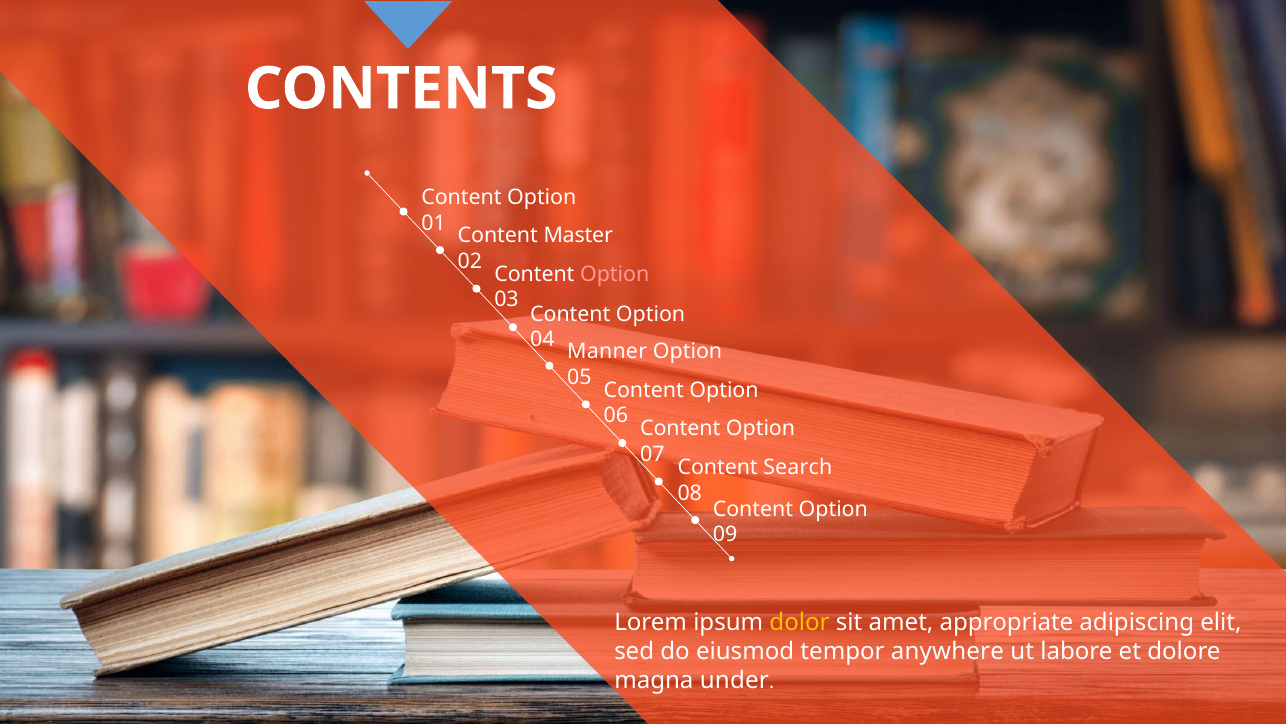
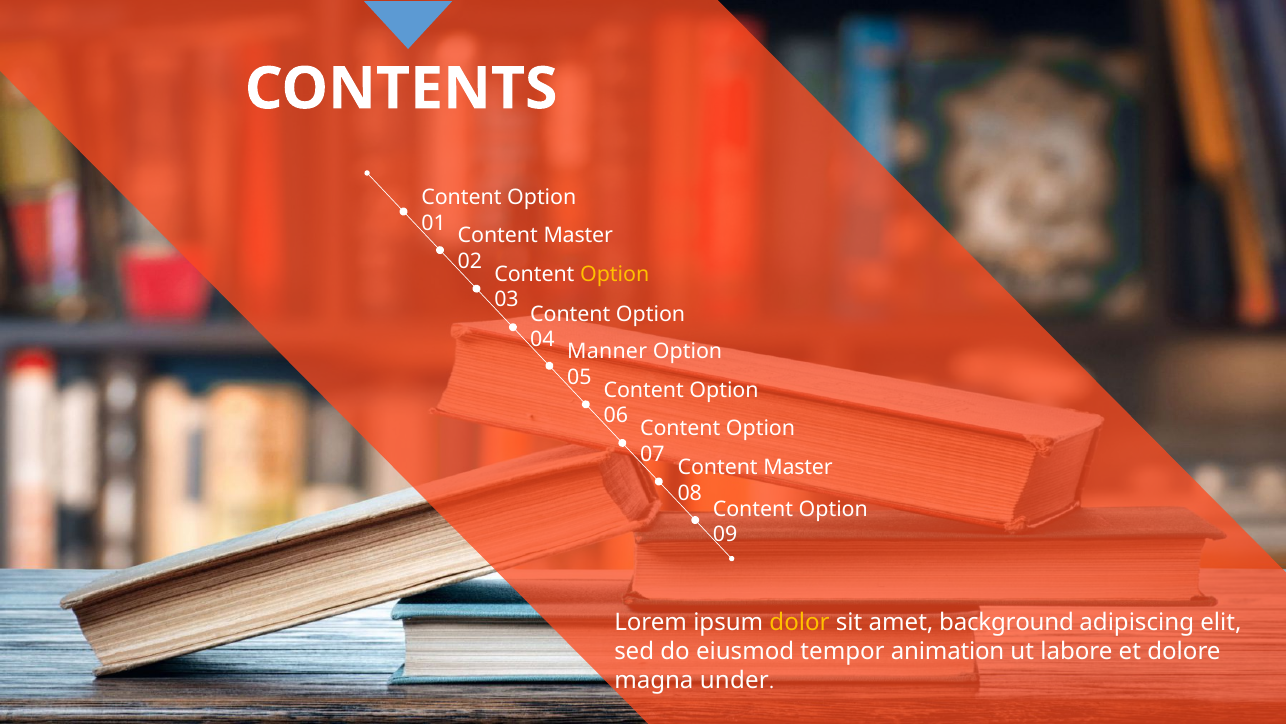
Option at (615, 274) colour: pink -> yellow
Search at (798, 467): Search -> Master
appropriate: appropriate -> background
anywhere: anywhere -> animation
